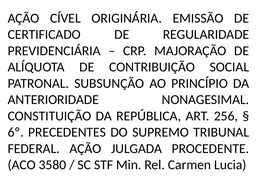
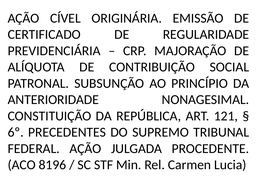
256: 256 -> 121
3580: 3580 -> 8196
